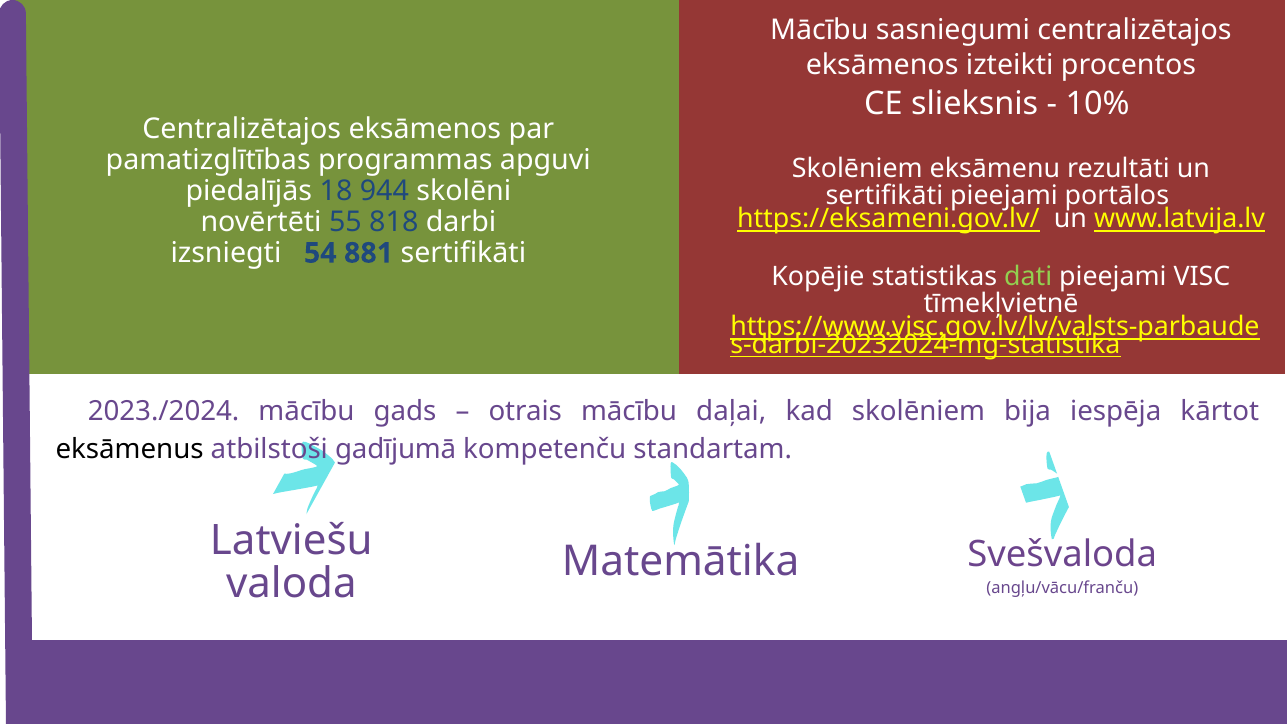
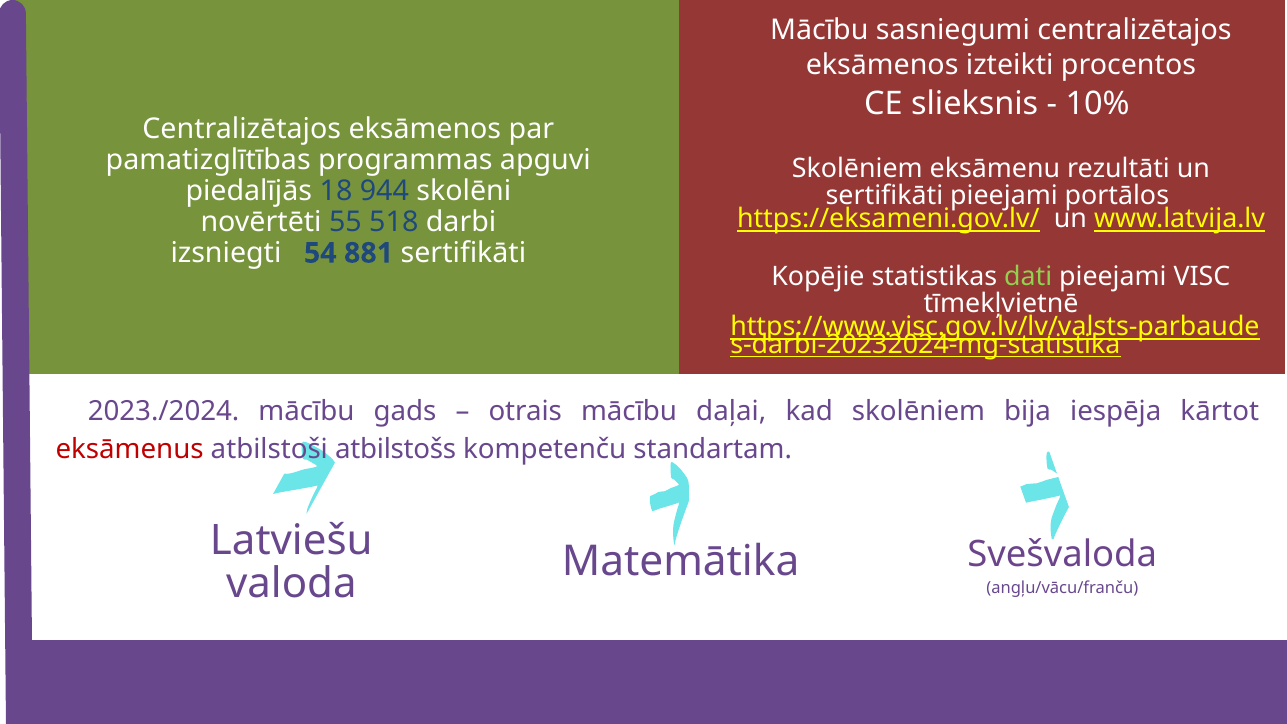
818: 818 -> 518
eksāmenus colour: black -> red
gadījumā: gadījumā -> atbilstošs
